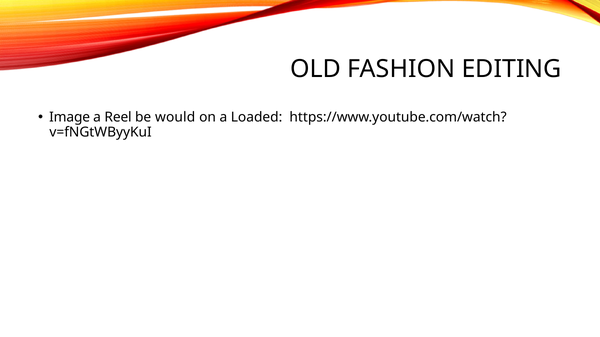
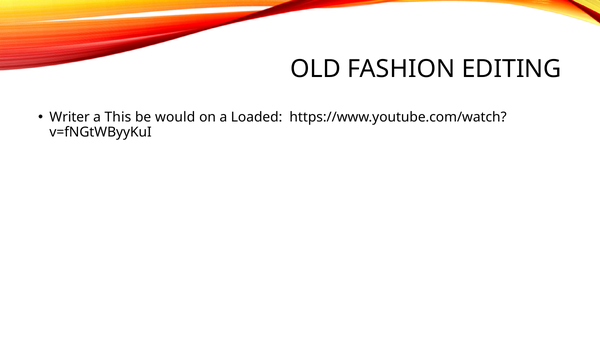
Image: Image -> Writer
Reel: Reel -> This
